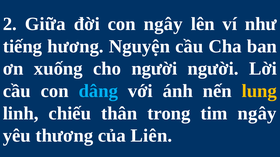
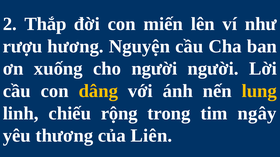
Giữa: Giữa -> Thắp
con ngây: ngây -> miến
tiếng: tiếng -> rượu
dâng colour: light blue -> yellow
thân: thân -> rộng
